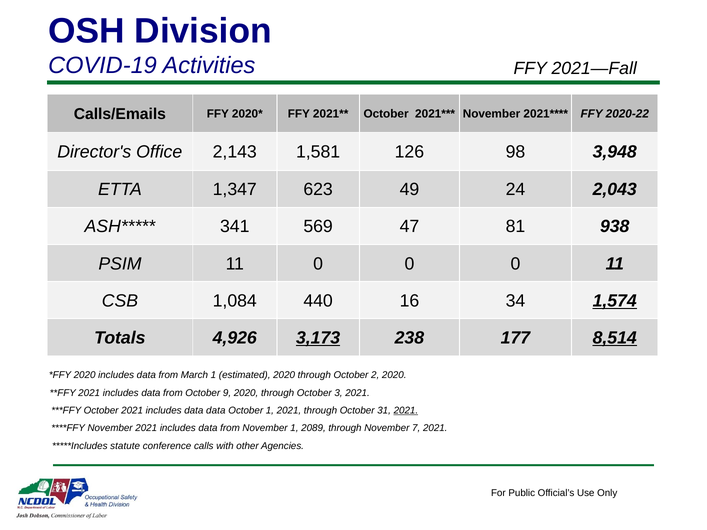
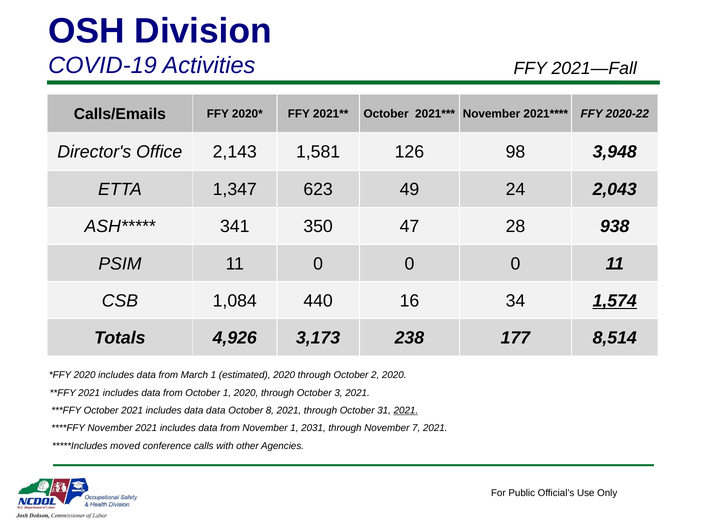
569: 569 -> 350
81: 81 -> 28
3,173 underline: present -> none
8,514 underline: present -> none
October 9: 9 -> 1
October 1: 1 -> 8
2089: 2089 -> 2031
statute: statute -> moved
